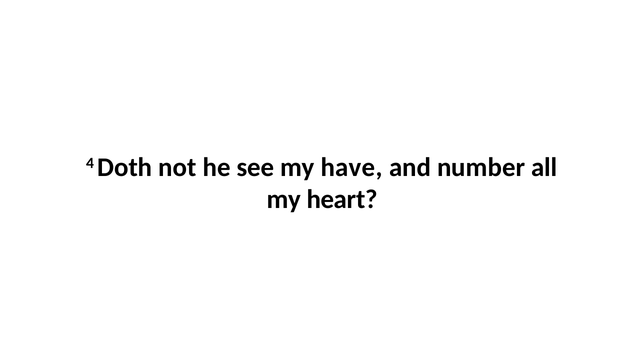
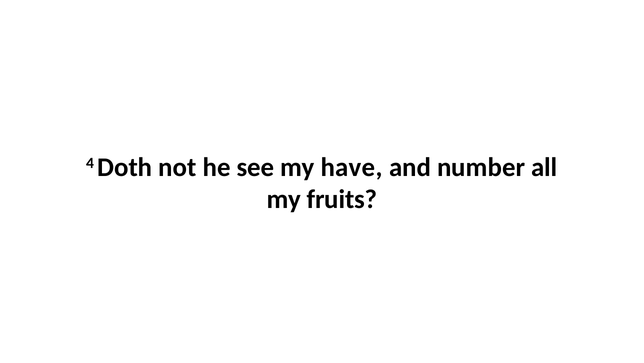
heart: heart -> fruits
